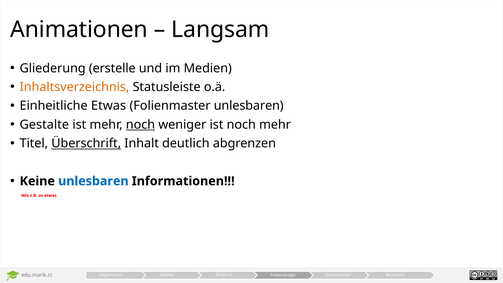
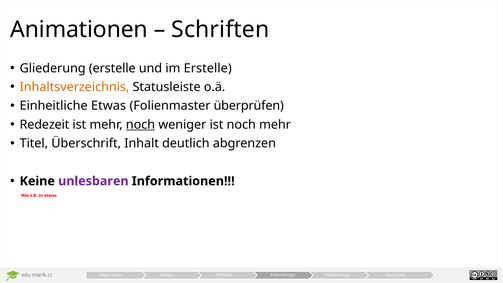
Langsam: Langsam -> Schriften
im Medien: Medien -> Erstelle
Folienmaster unlesbaren: unlesbaren -> überprüfen
Gestalte: Gestalte -> Redezeit
Überschrift underline: present -> none
unlesbaren at (93, 181) colour: blue -> purple
